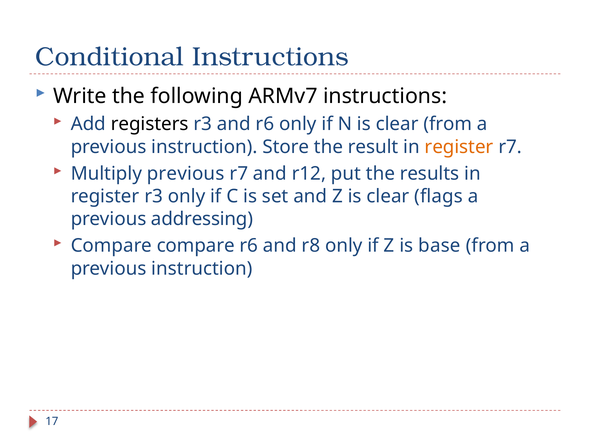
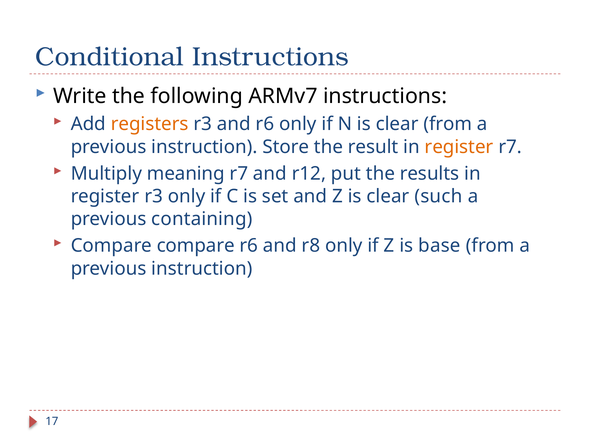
registers colour: black -> orange
Multiply previous: previous -> meaning
flags: flags -> such
addressing: addressing -> containing
